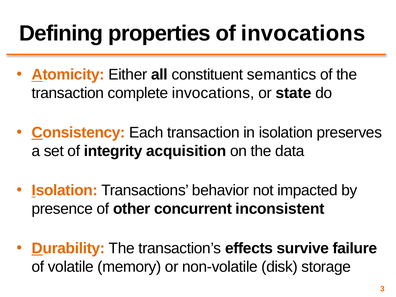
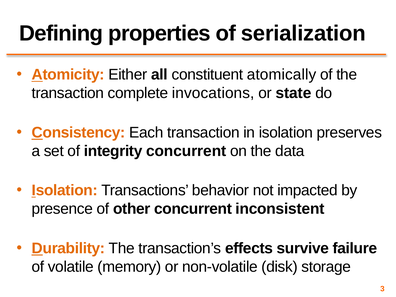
of invocations: invocations -> serialization
semantics: semantics -> atomically
integrity acquisition: acquisition -> concurrent
